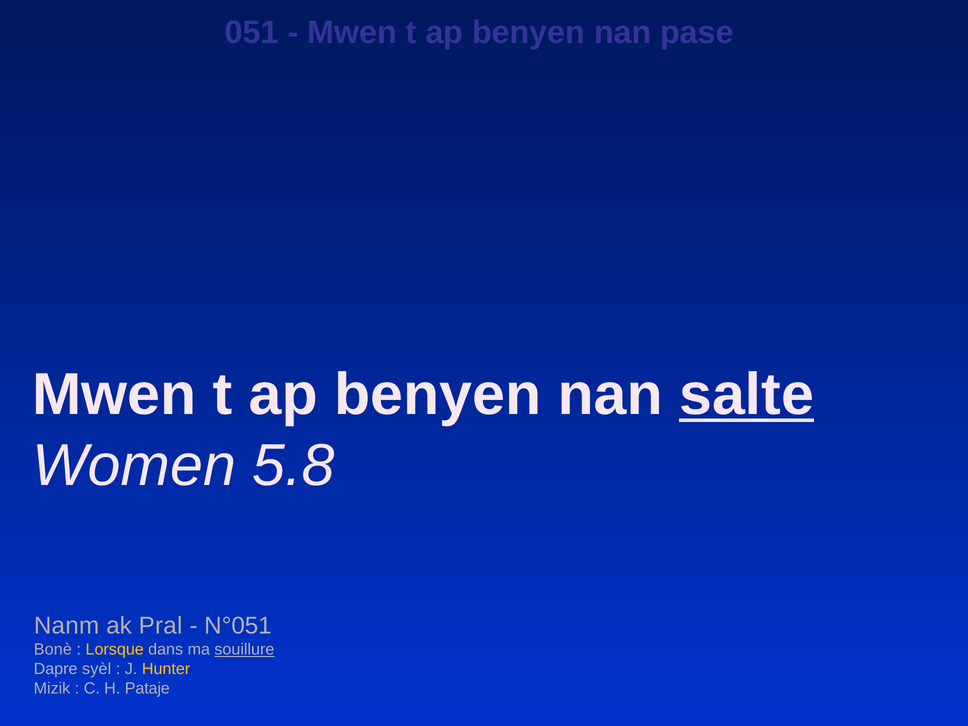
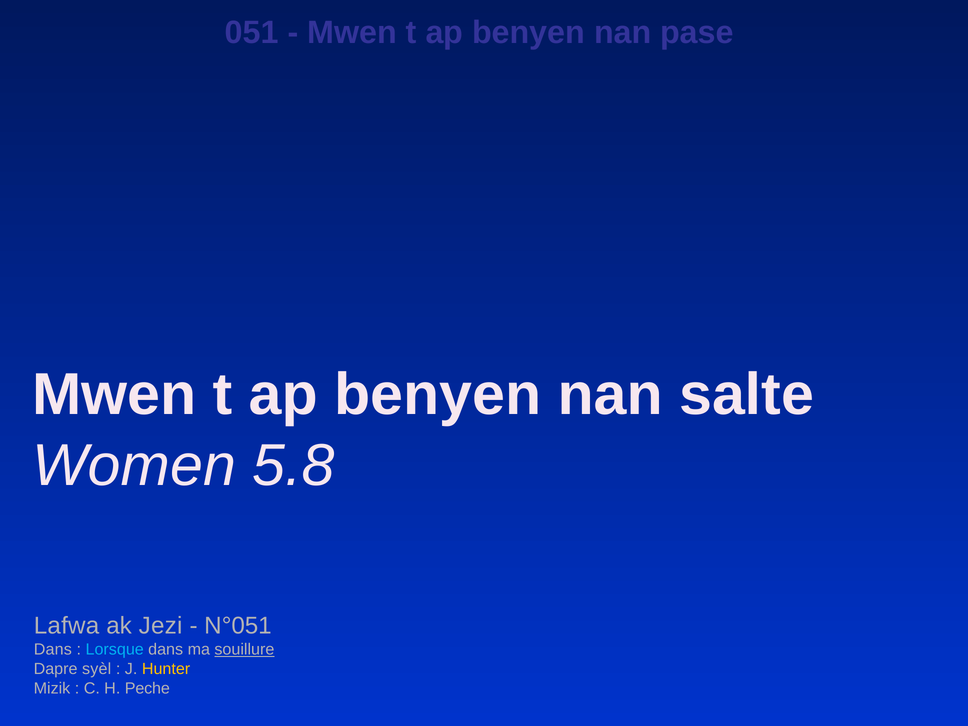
salte underline: present -> none
Nanm: Nanm -> Lafwa
Pral: Pral -> Jezi
Bonè at (53, 650): Bonè -> Dans
Lorsque colour: yellow -> light blue
Pataje: Pataje -> Peche
